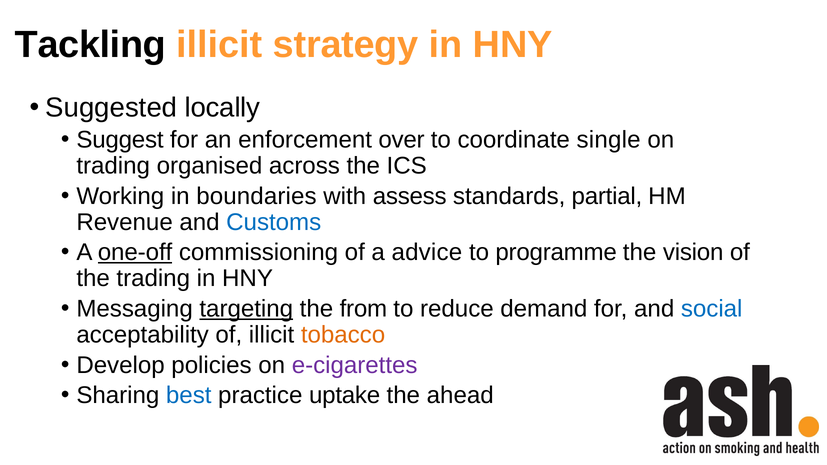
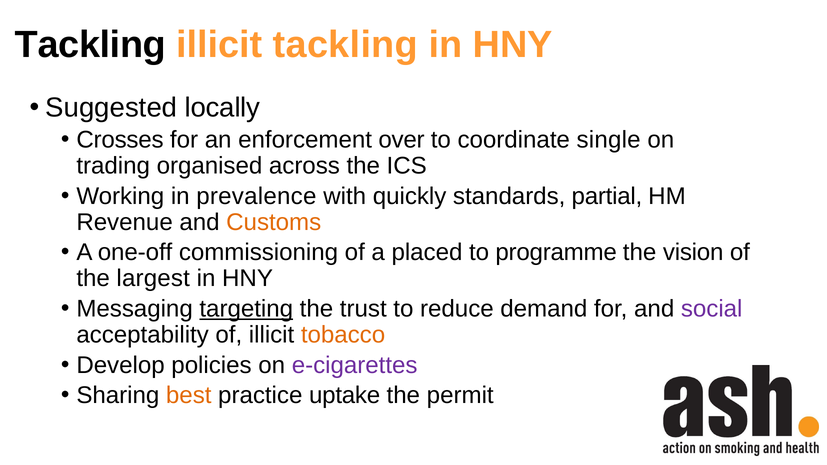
illicit strategy: strategy -> tackling
Suggest: Suggest -> Crosses
boundaries: boundaries -> prevalence
assess: assess -> quickly
Customs colour: blue -> orange
one-off underline: present -> none
advice: advice -> placed
the trading: trading -> largest
from: from -> trust
social colour: blue -> purple
best colour: blue -> orange
ahead: ahead -> permit
